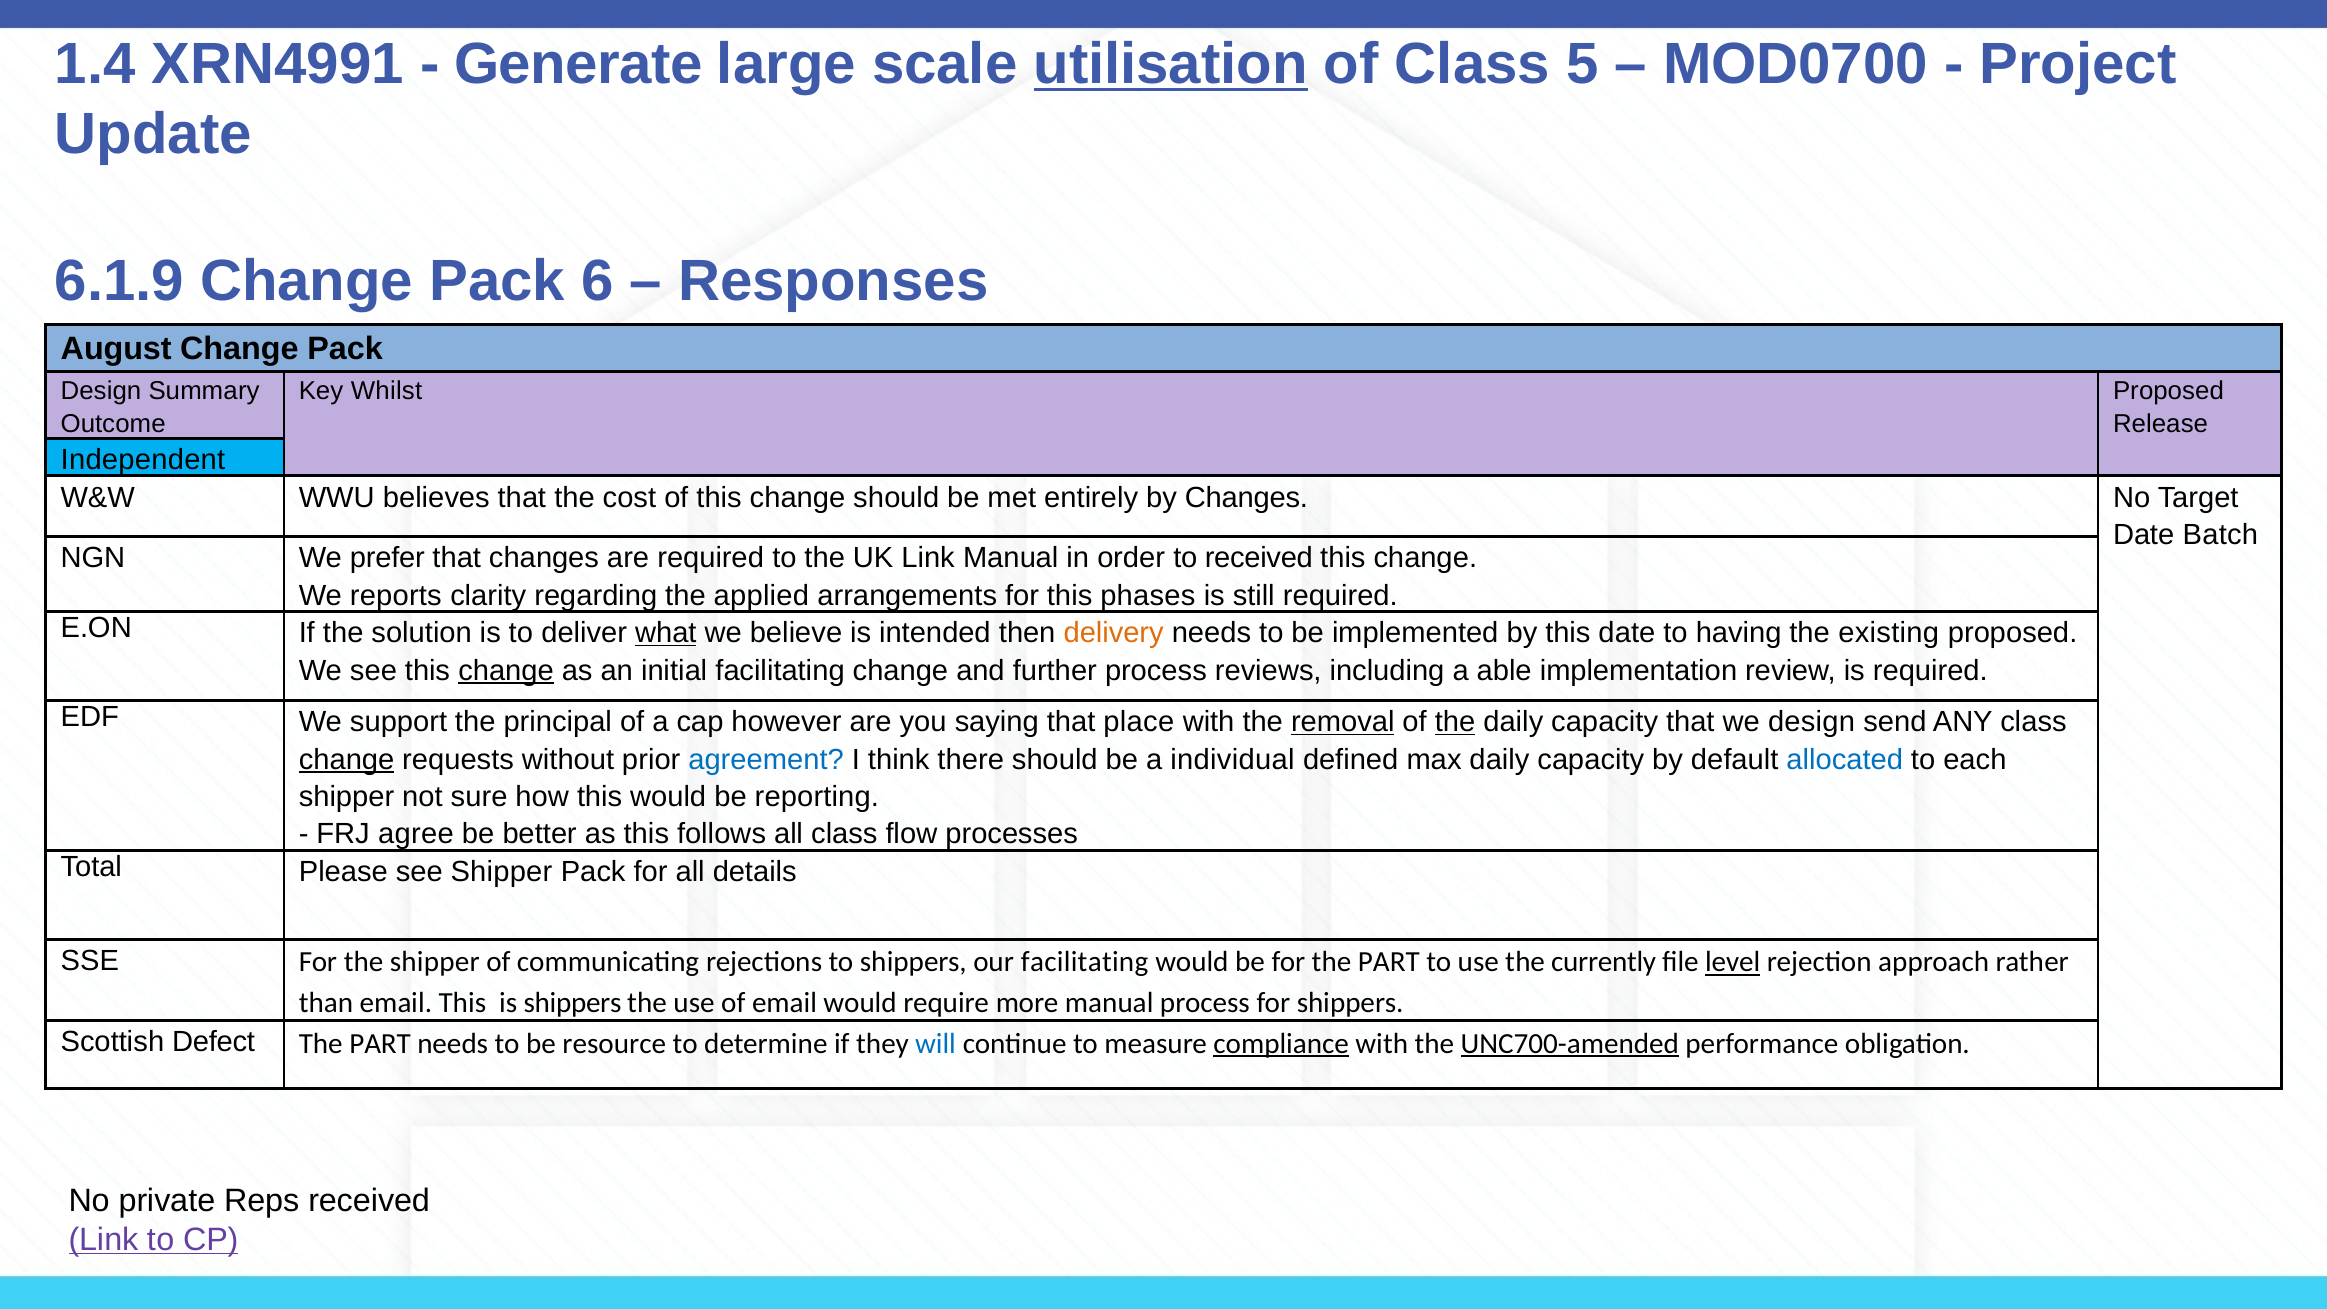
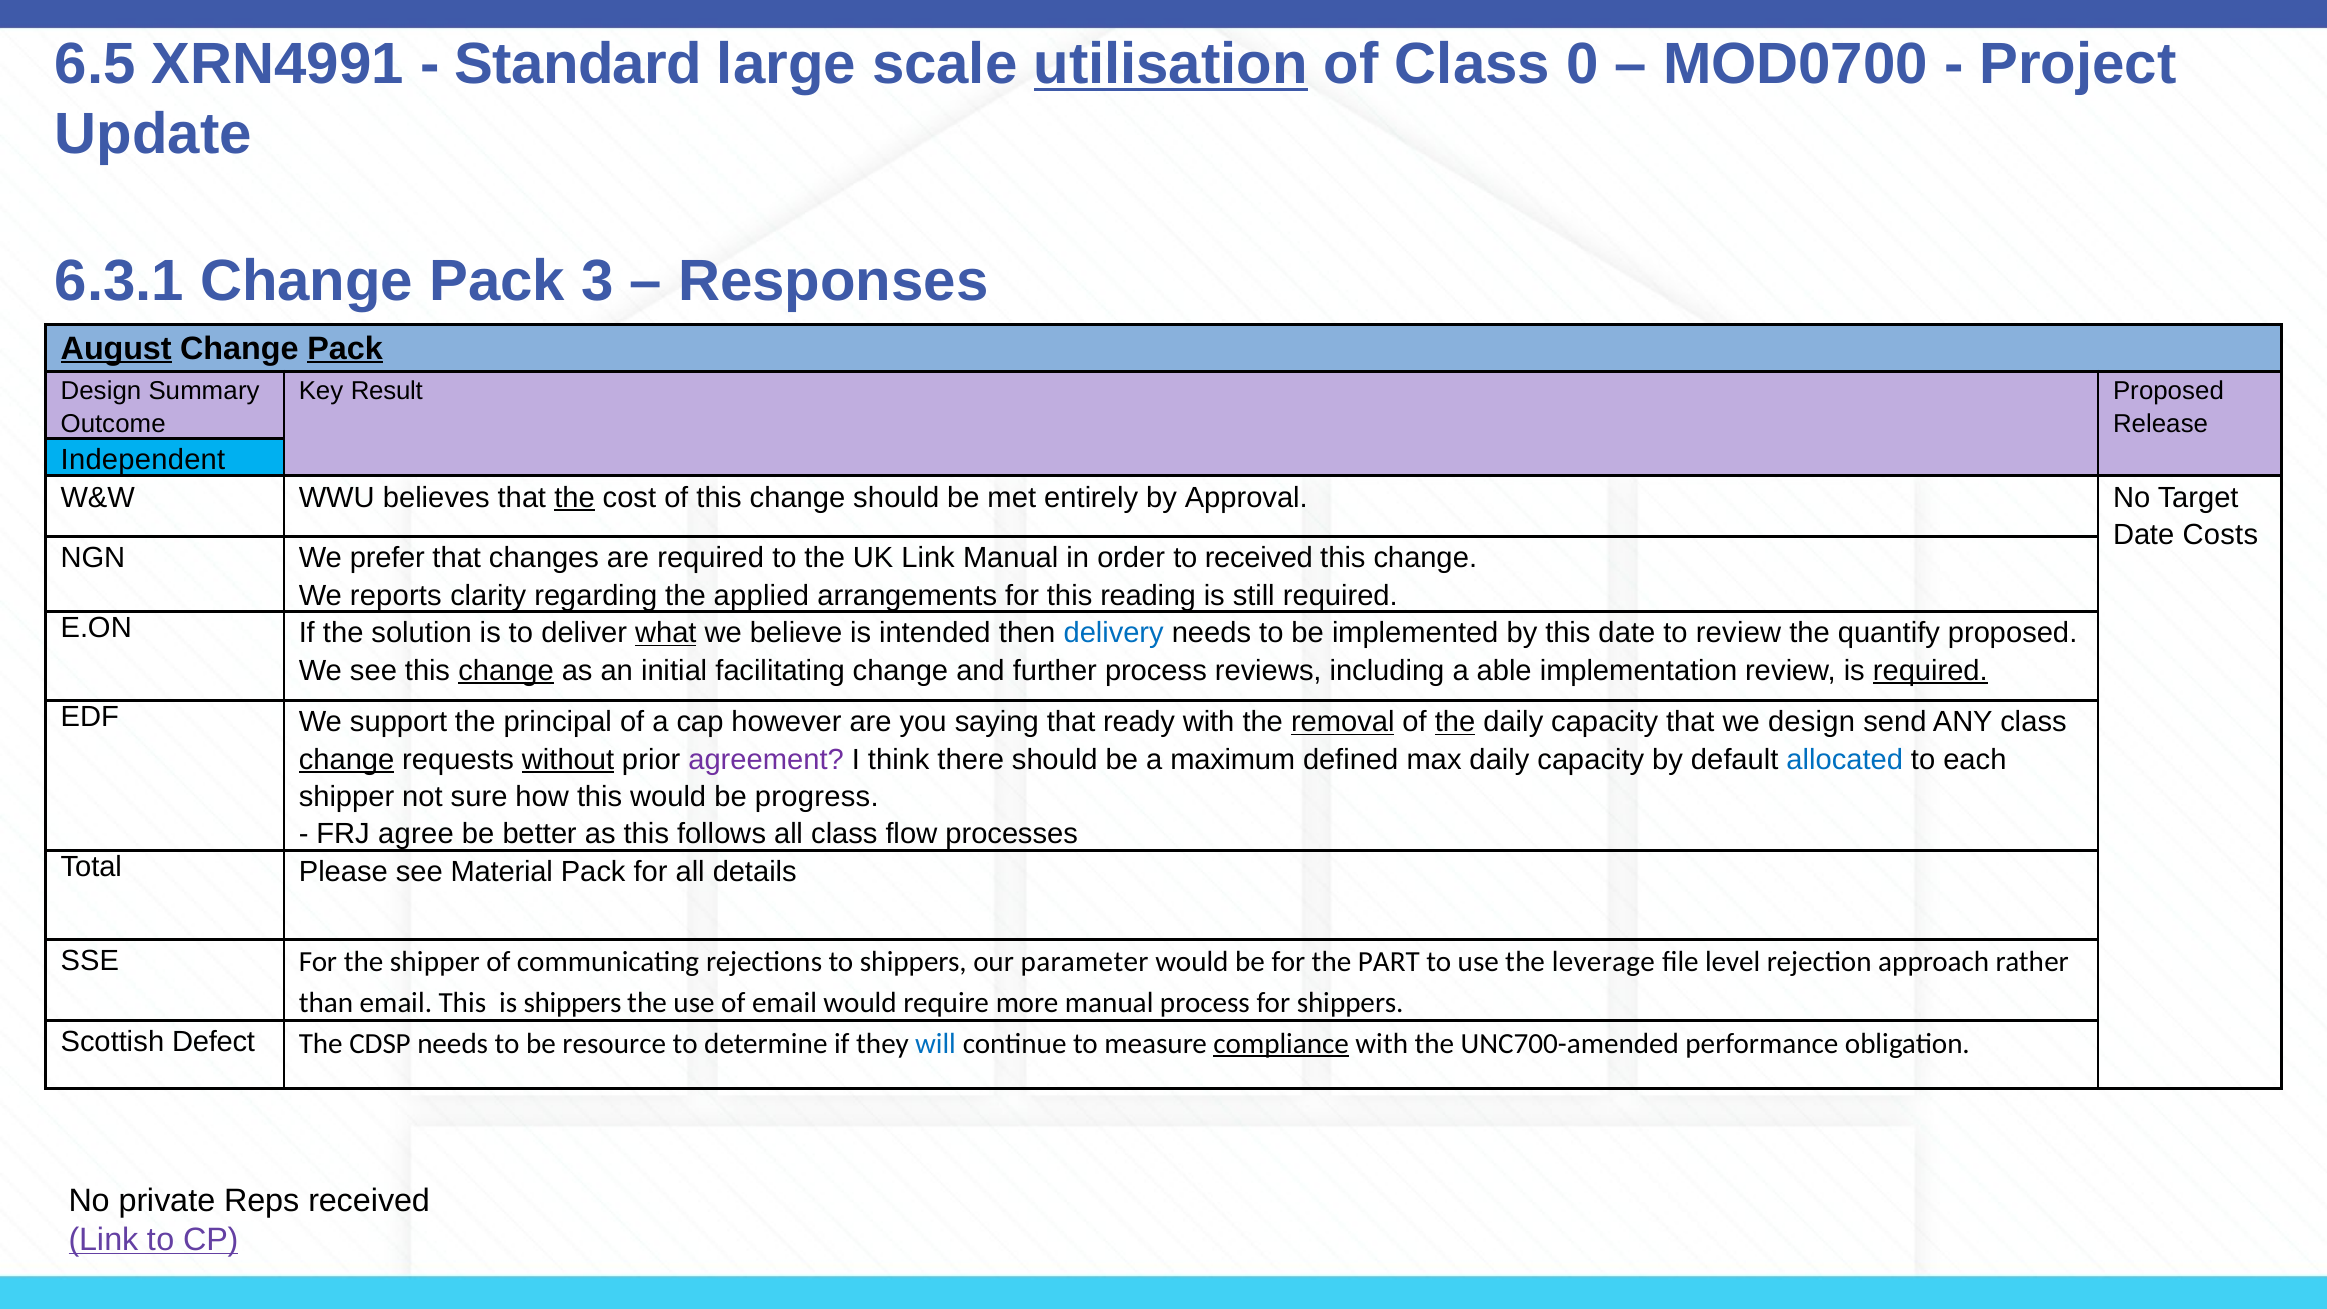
1.4: 1.4 -> 6.5
Generate: Generate -> Standard
5: 5 -> 0
6.1.9: 6.1.9 -> 6.3.1
6: 6 -> 3
August underline: none -> present
Pack at (345, 348) underline: none -> present
Whilst: Whilst -> Result
the at (575, 497) underline: none -> present
by Changes: Changes -> Approval
Batch: Batch -> Costs
phases: phases -> reading
delivery colour: orange -> blue
to having: having -> review
existing: existing -> quantify
required at (1930, 671) underline: none -> present
place: place -> ready
without underline: none -> present
agreement colour: blue -> purple
individual: individual -> maximum
reporting: reporting -> progress
see Shipper: Shipper -> Material
our facilitating: facilitating -> parameter
currently: currently -> leverage
level underline: present -> none
PART at (380, 1044): PART -> CDSP
UNC700-amended underline: present -> none
